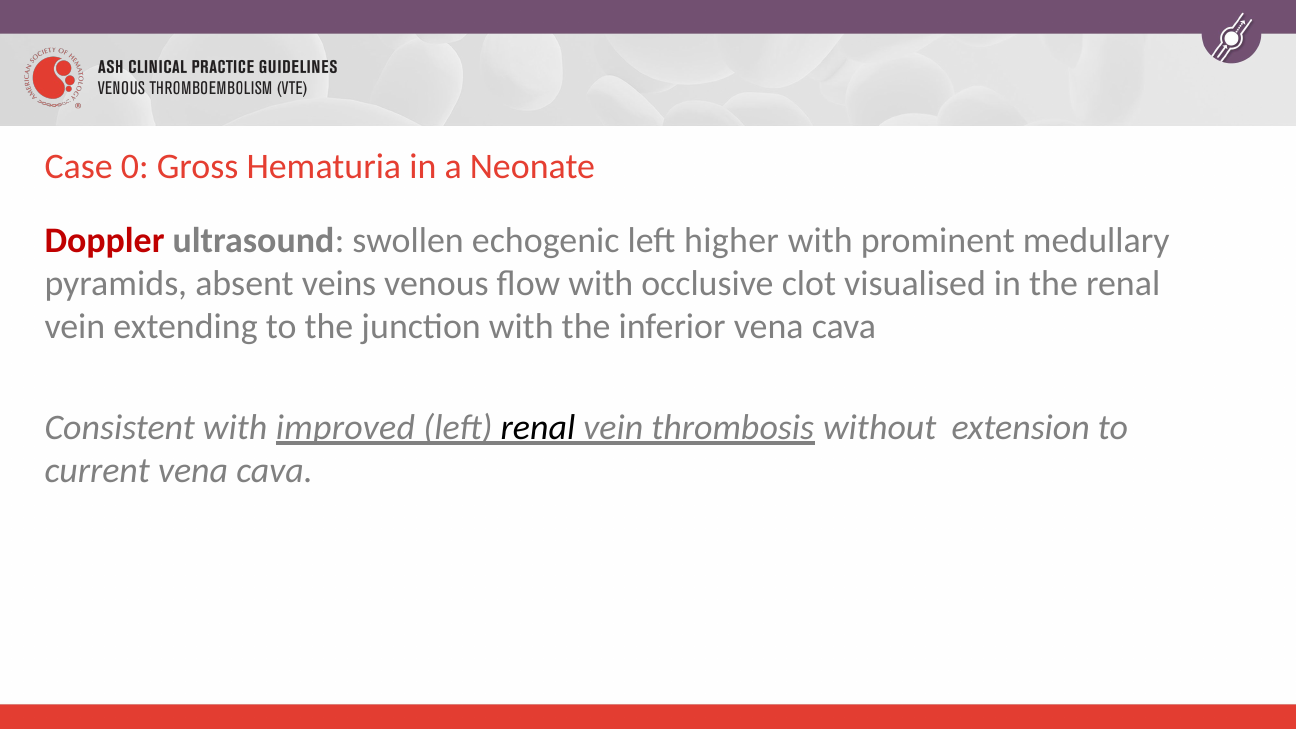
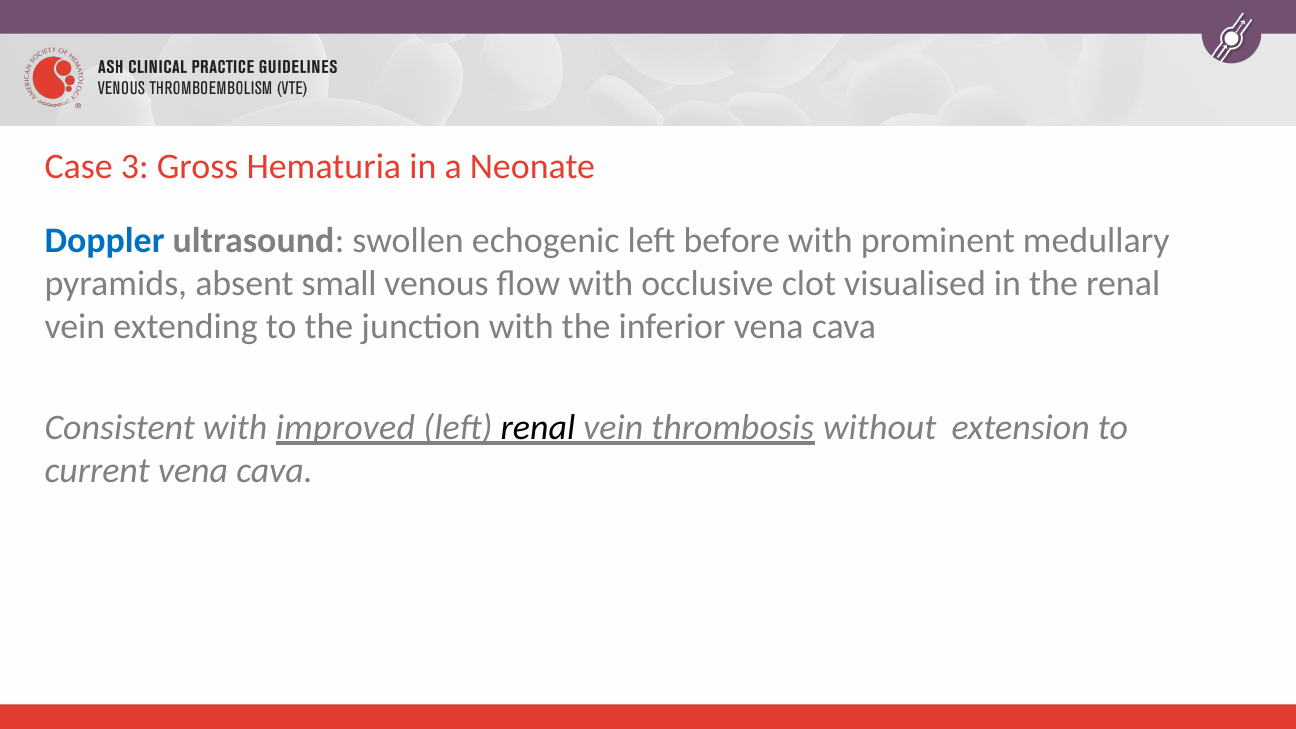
0: 0 -> 3
Doppler colour: red -> blue
higher: higher -> before
veins: veins -> small
